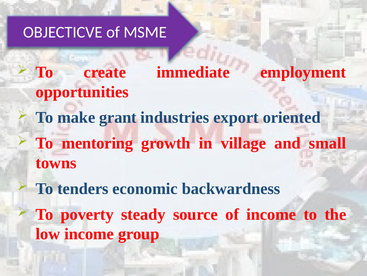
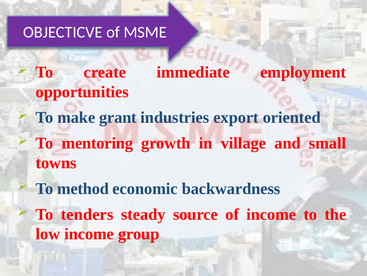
tenders: tenders -> method
poverty: poverty -> tenders
